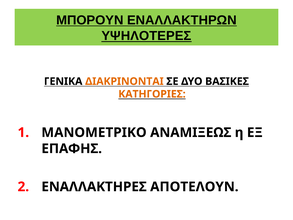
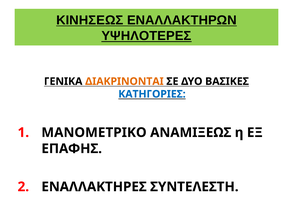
ΜΠΟΡΟΥΝ: ΜΠΟΡΟΥΝ -> ΚΙΝΗΣΕΩΣ
ΚΑΤΗΓΟΡΙΕΣ colour: orange -> blue
ΑΠΟΤΕΛΟΥΝ: ΑΠΟΤΕΛΟΥΝ -> ΣΥΝΤΕΛΕΣΤΗ
